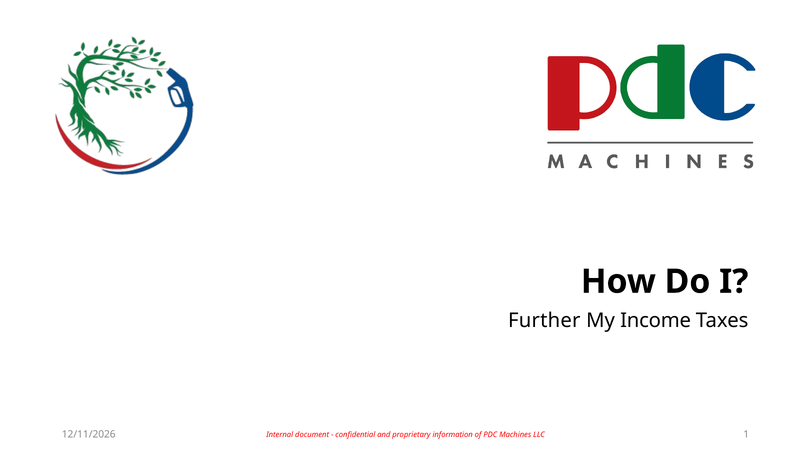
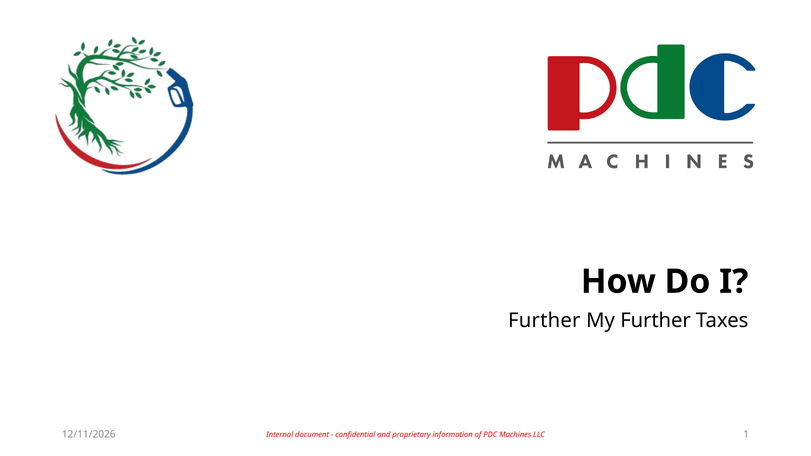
My Income: Income -> Further
